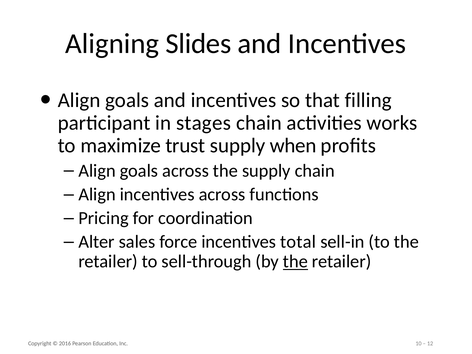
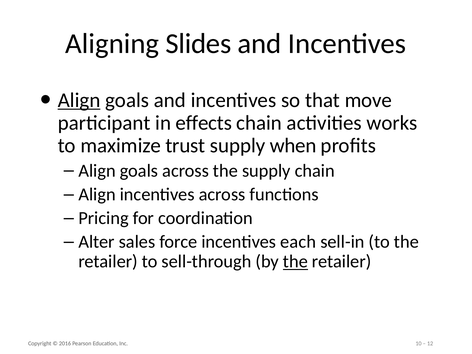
Align at (79, 100) underline: none -> present
filling: filling -> move
stages: stages -> effects
total: total -> each
